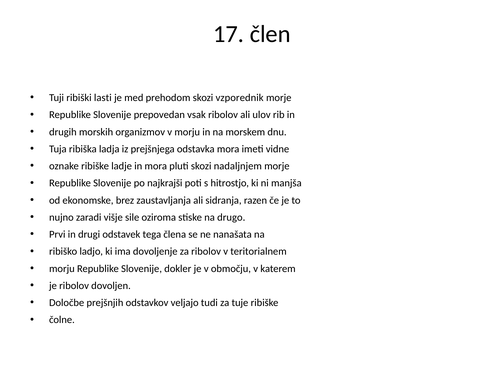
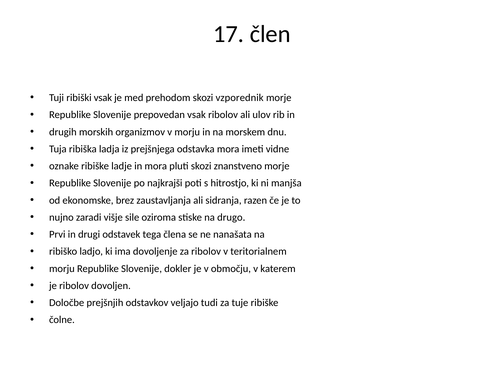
ribiški lasti: lasti -> vsak
nadaljnjem: nadaljnjem -> znanstveno
